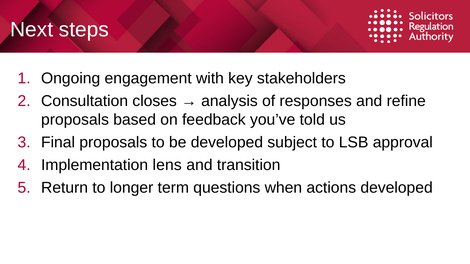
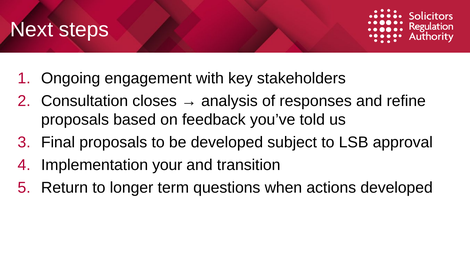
lens: lens -> your
